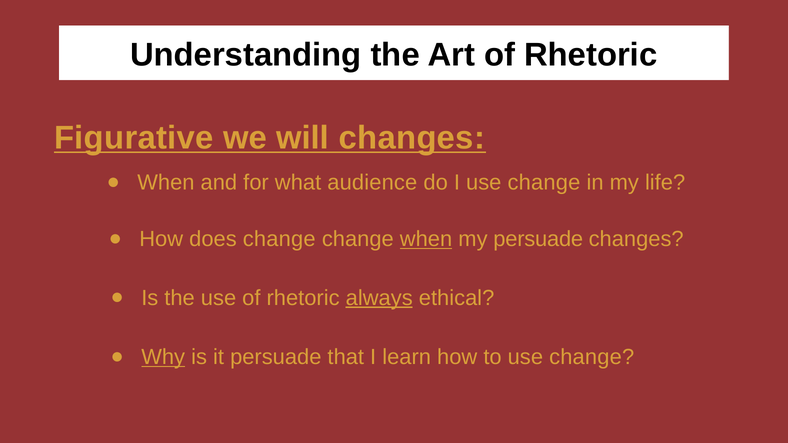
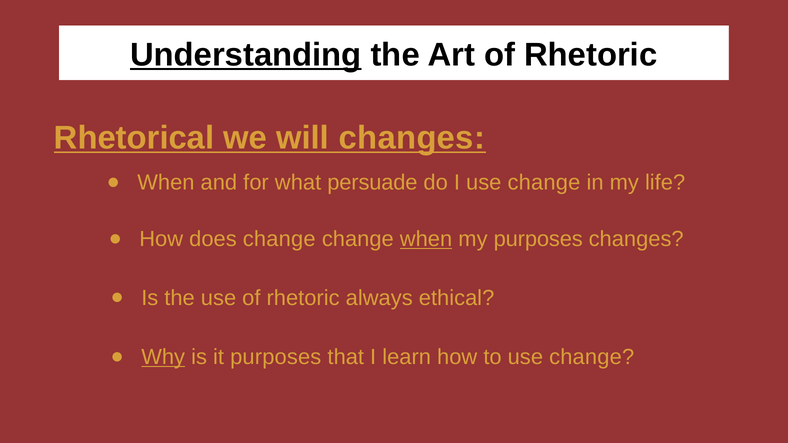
Understanding underline: none -> present
Figurative: Figurative -> Rhetorical
audience: audience -> persuade
my persuade: persuade -> purposes
always underline: present -> none
it persuade: persuade -> purposes
